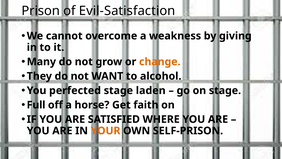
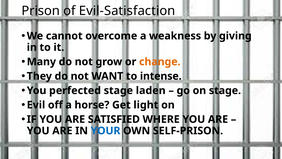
alcohol: alcohol -> intense
Full: Full -> Evil
faith: faith -> light
YOUR colour: orange -> blue
